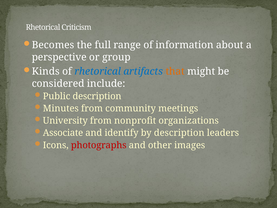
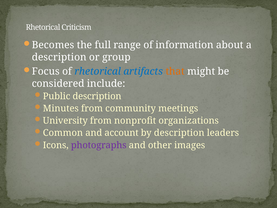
perspective at (59, 57): perspective -> description
Kinds: Kinds -> Focus
Associate: Associate -> Common
identify: identify -> account
photographs colour: red -> purple
